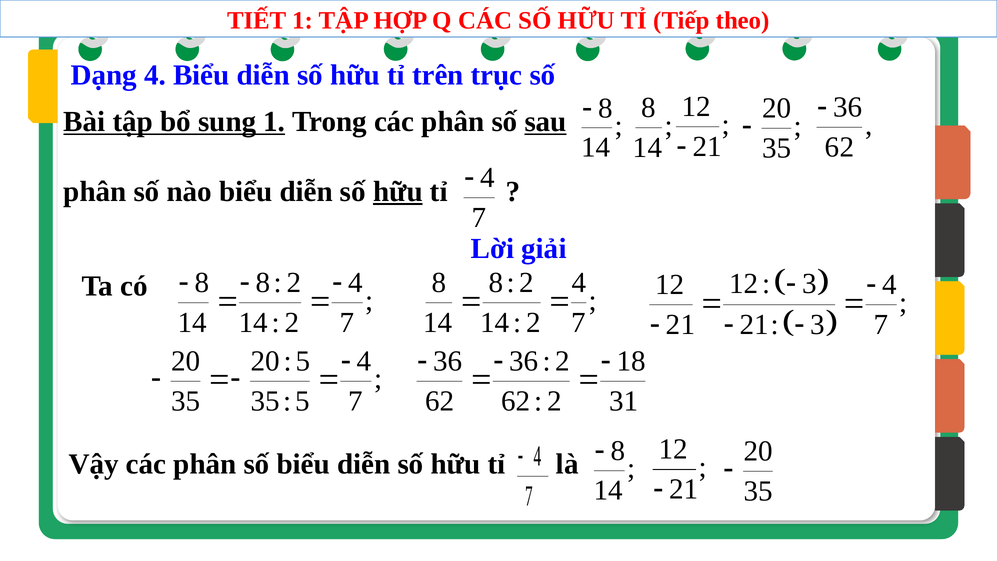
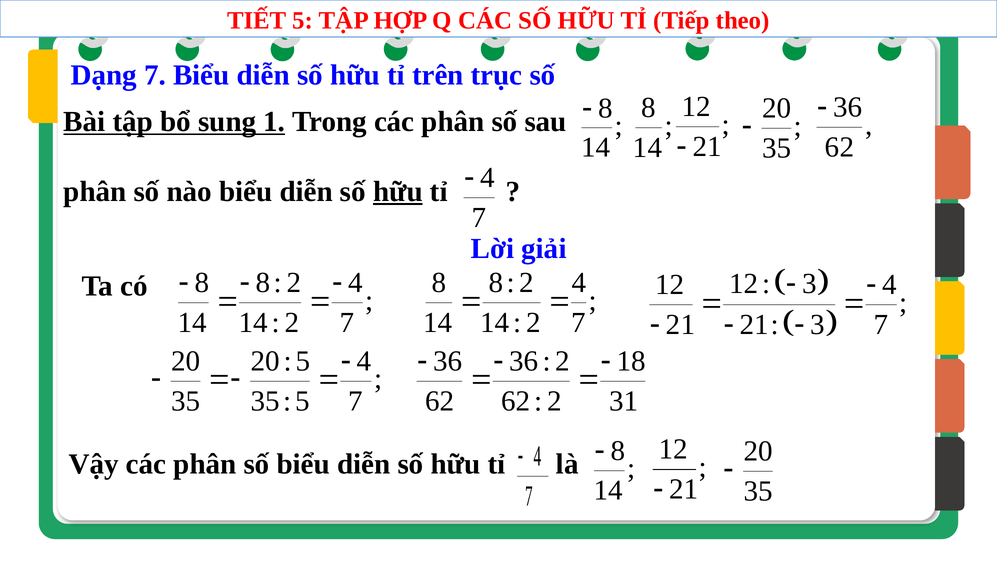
TIẾT 1: 1 -> 5
Dạng 4: 4 -> 7
sau underline: present -> none
